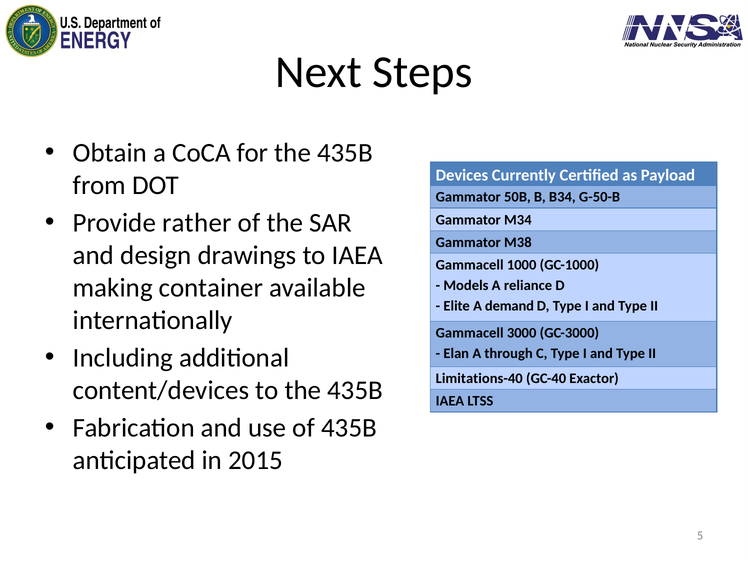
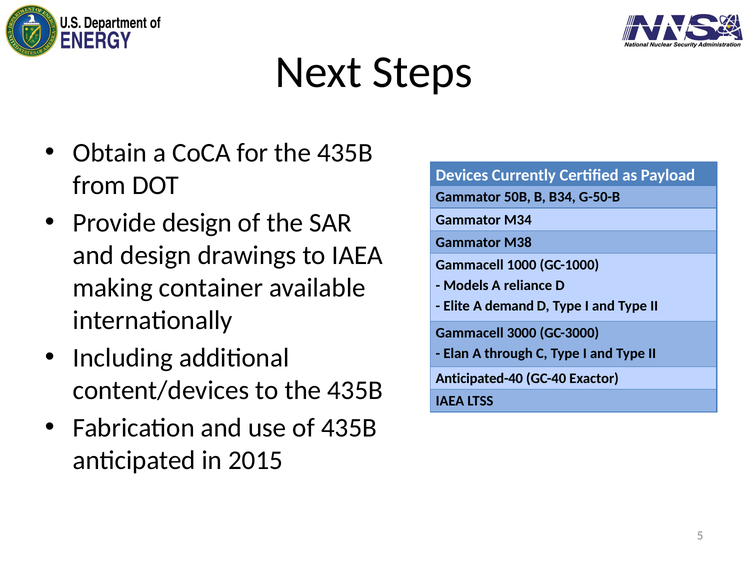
Provide rather: rather -> design
Limitations-40: Limitations-40 -> Anticipated-40
